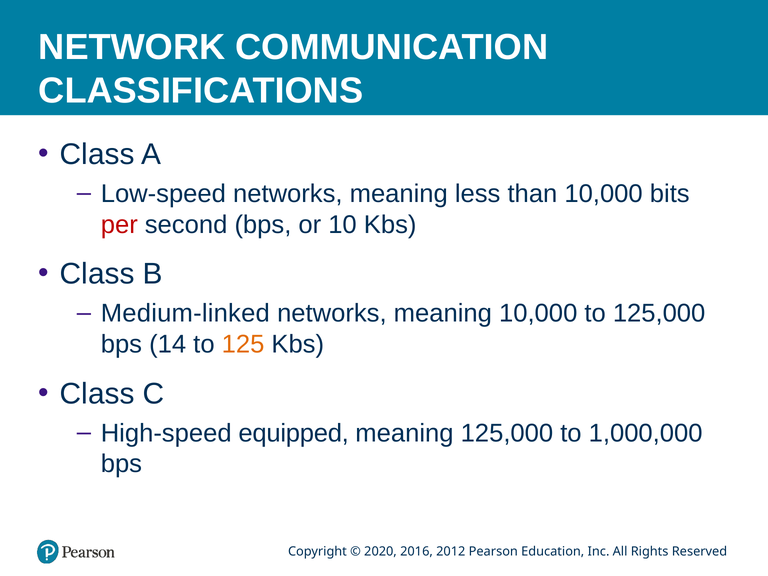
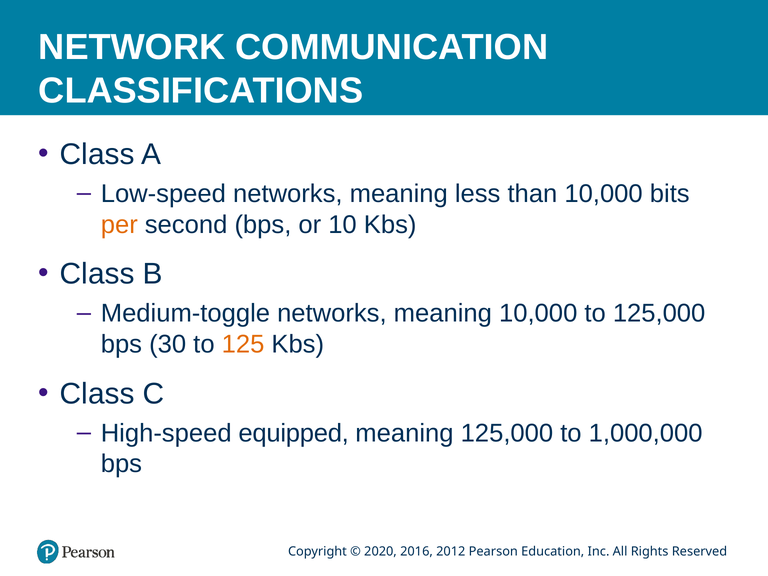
per colour: red -> orange
Medium-linked: Medium-linked -> Medium-toggle
14: 14 -> 30
